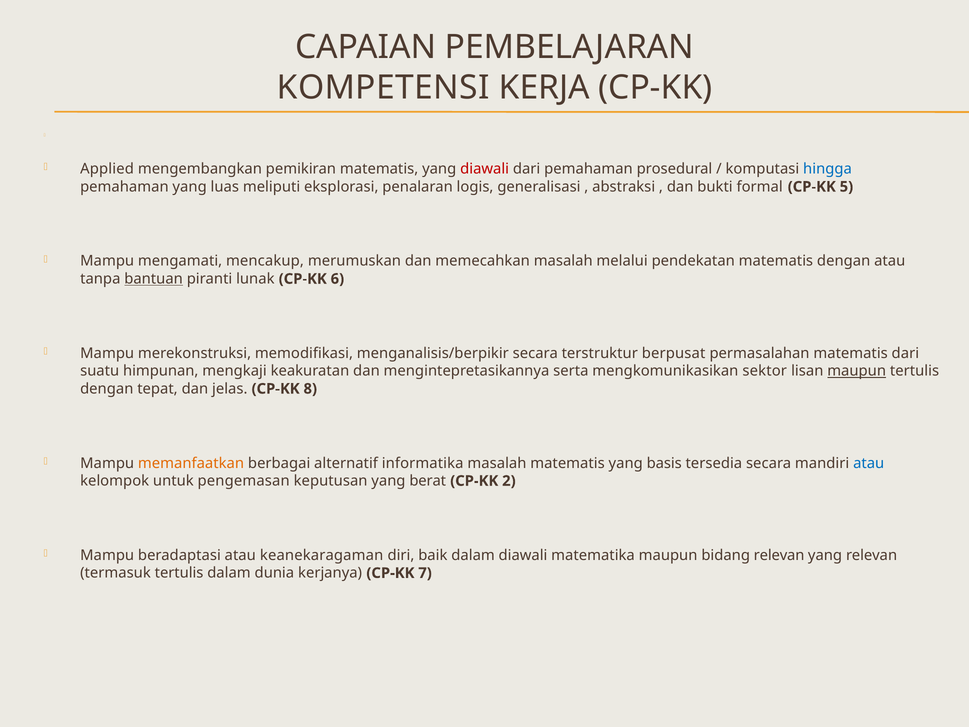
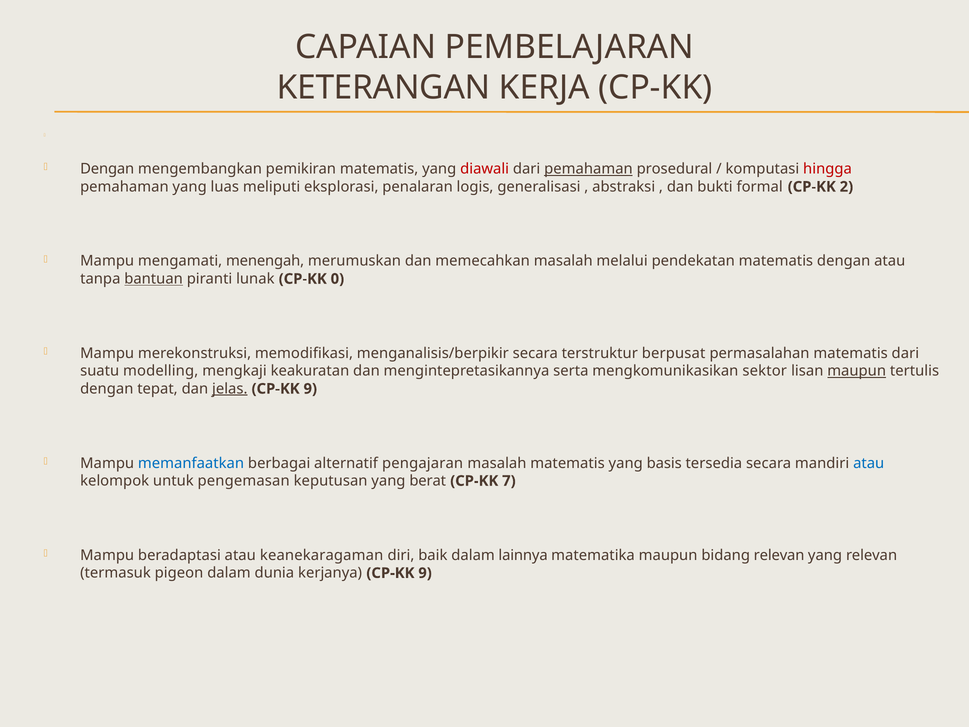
KOMPETENSI: KOMPETENSI -> KETERANGAN
Applied at (107, 169): Applied -> Dengan
pemahaman at (588, 169) underline: none -> present
hingga colour: blue -> red
5: 5 -> 2
mencakup: mencakup -> menengah
6: 6 -> 0
himpunan: himpunan -> modelling
jelas underline: none -> present
8 at (310, 389): 8 -> 9
memanfaatkan colour: orange -> blue
informatika: informatika -> pengajaran
2: 2 -> 7
dalam diawali: diawali -> lainnya
termasuk tertulis: tertulis -> pigeon
kerjanya CP-KK 7: 7 -> 9
